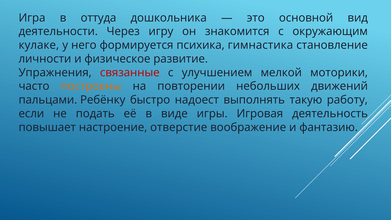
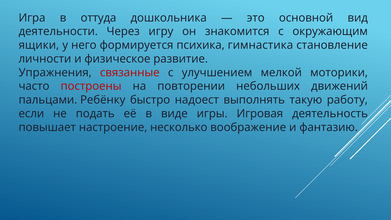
кулаке: кулаке -> ящики
построены colour: orange -> red
отверстие: отверстие -> несколько
